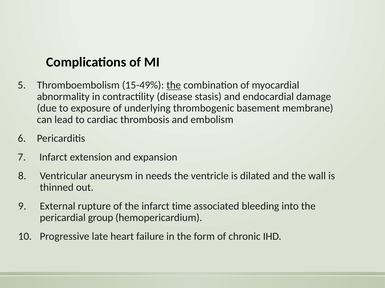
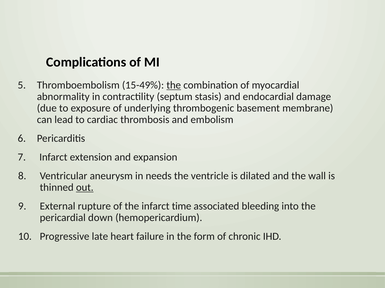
disease: disease -> septum
out underline: none -> present
group: group -> down
